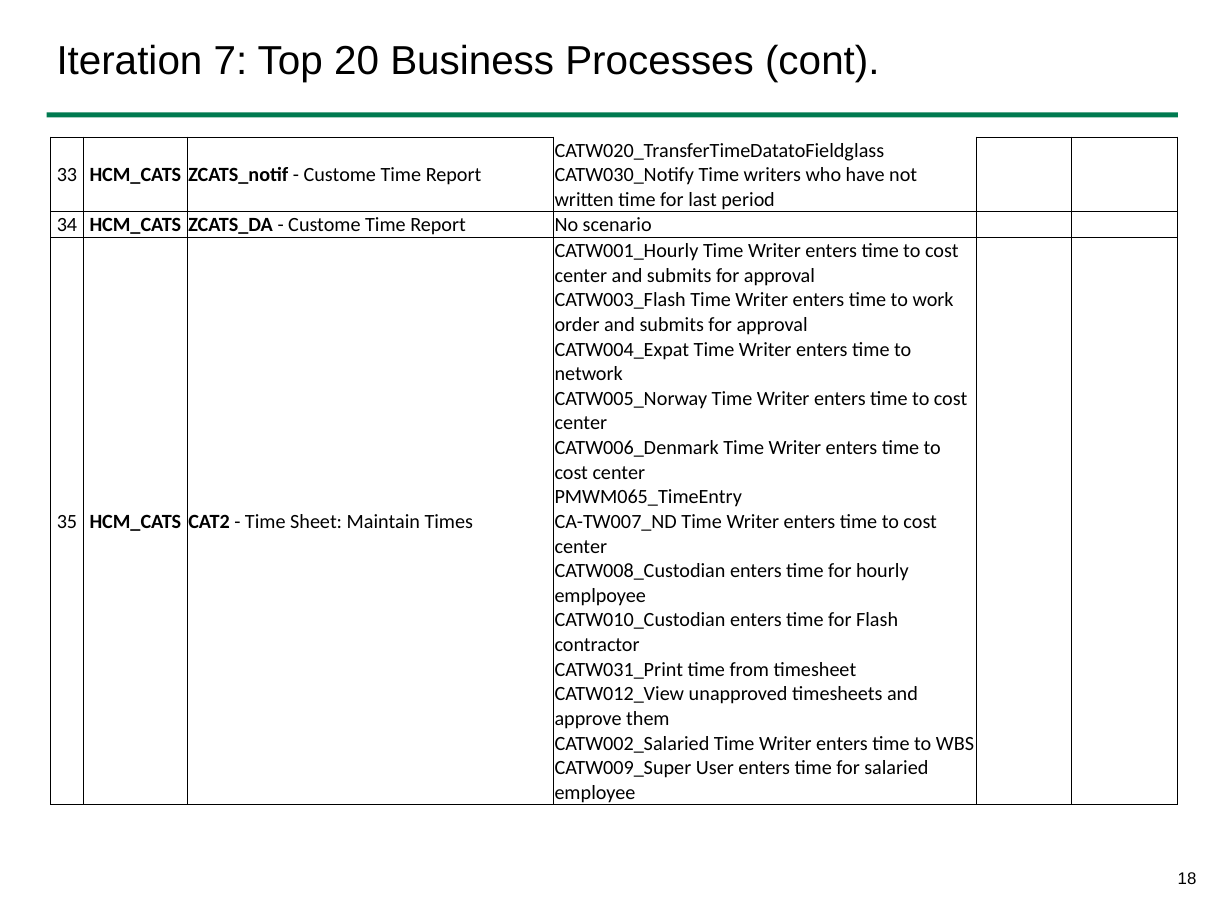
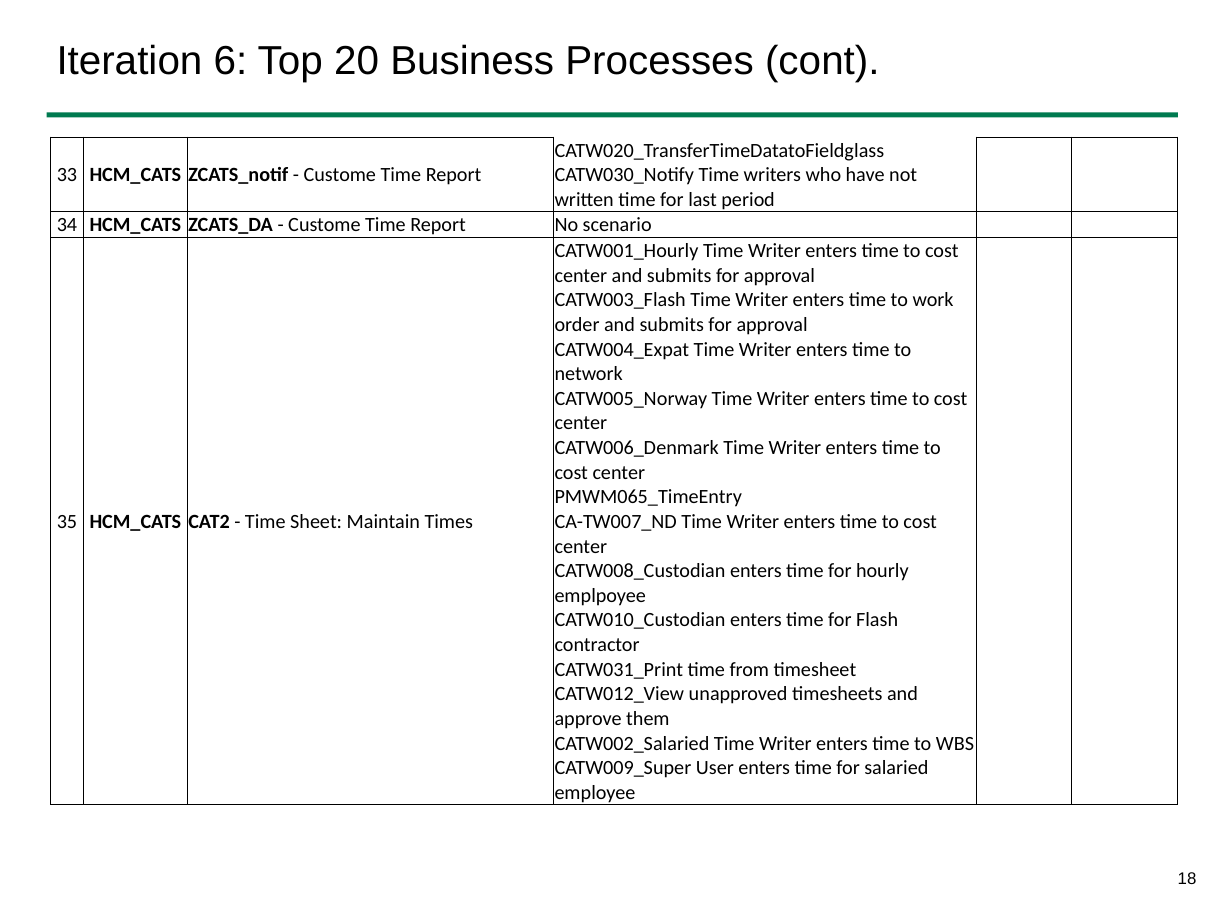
7: 7 -> 6
